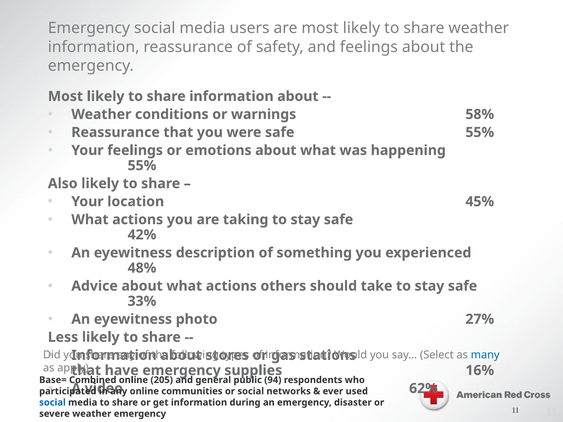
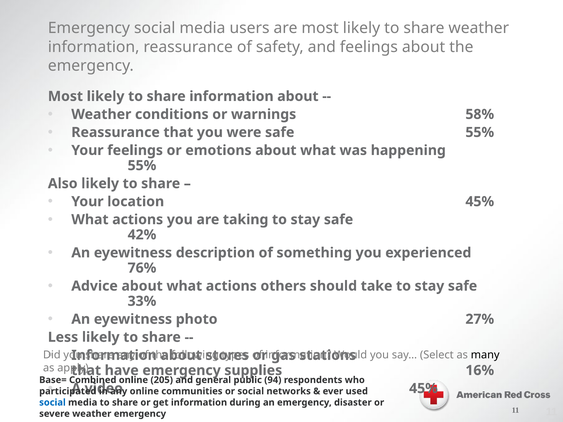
48%: 48% -> 76%
many colour: blue -> black
62% at (423, 389): 62% -> 45%
